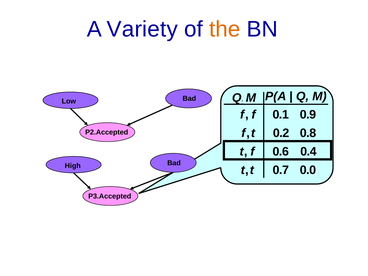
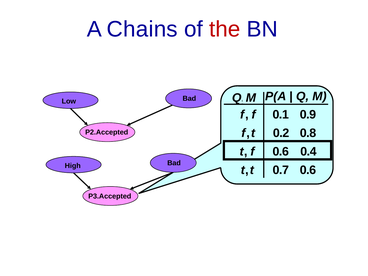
Variety: Variety -> Chains
the colour: orange -> red
0 at (313, 170): 0 -> 6
